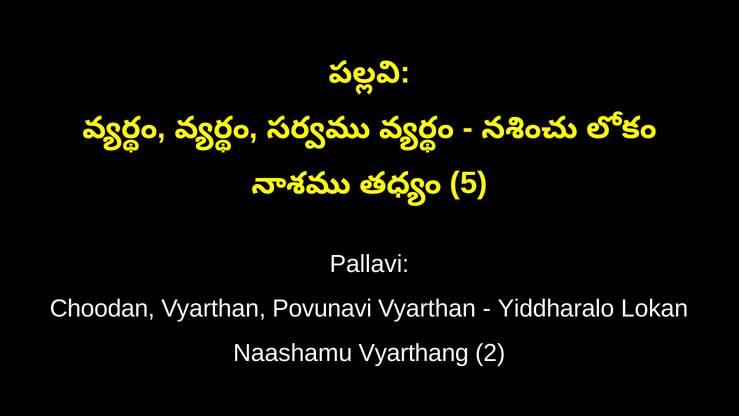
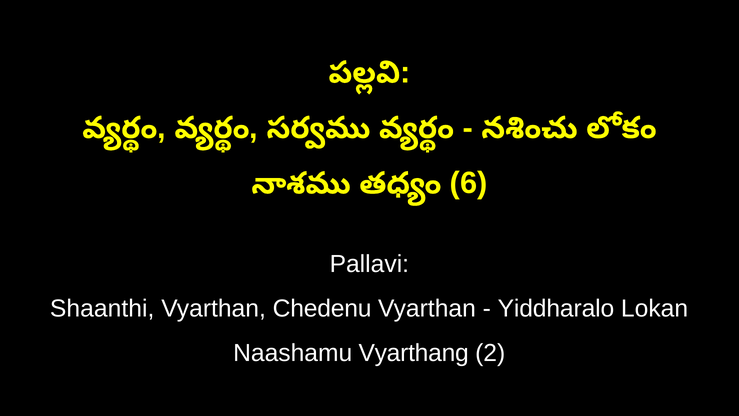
5: 5 -> 6
Choodan: Choodan -> Shaanthi
Povunavi: Povunavi -> Chedenu
